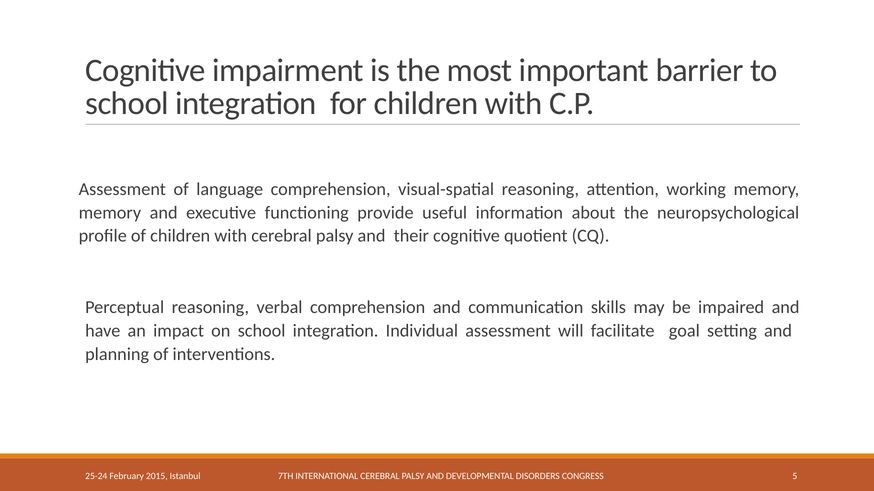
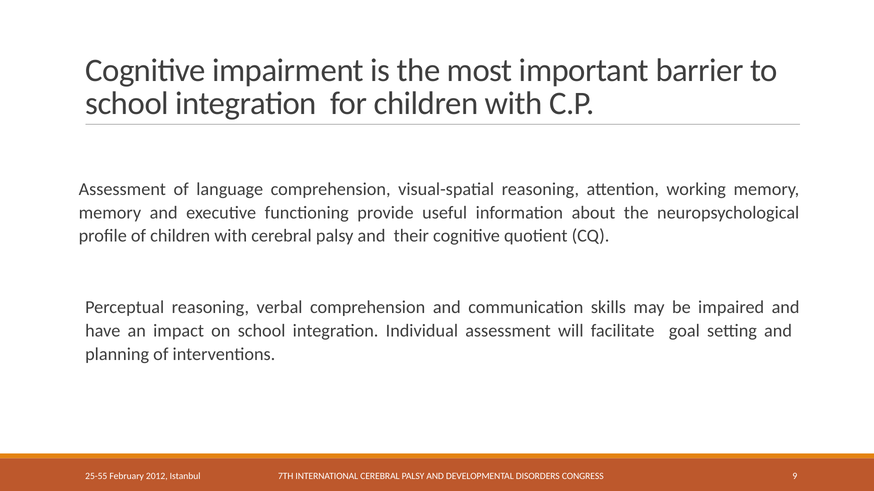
25-24: 25-24 -> 25-55
2015: 2015 -> 2012
5: 5 -> 9
